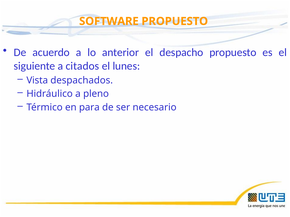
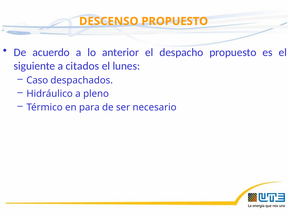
SOFTWARE: SOFTWARE -> DESCENSO
Vista: Vista -> Caso
